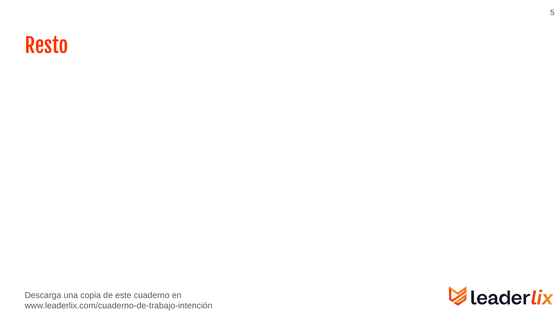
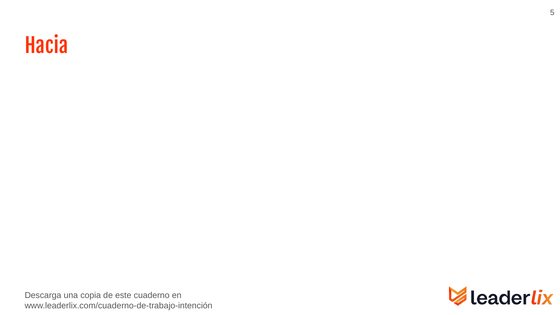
Resto: Resto -> Hacia
